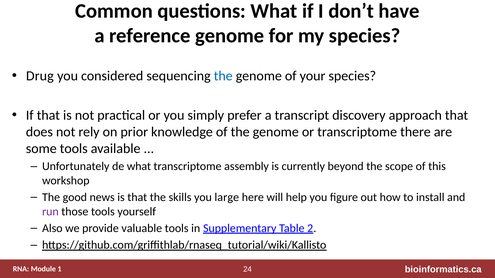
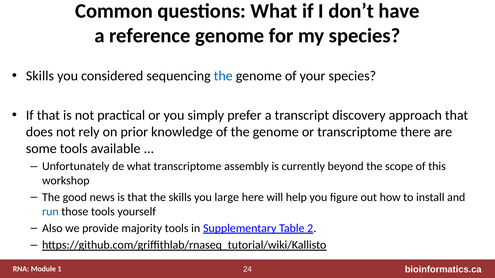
Drug at (40, 76): Drug -> Skills
run colour: purple -> blue
valuable: valuable -> majority
